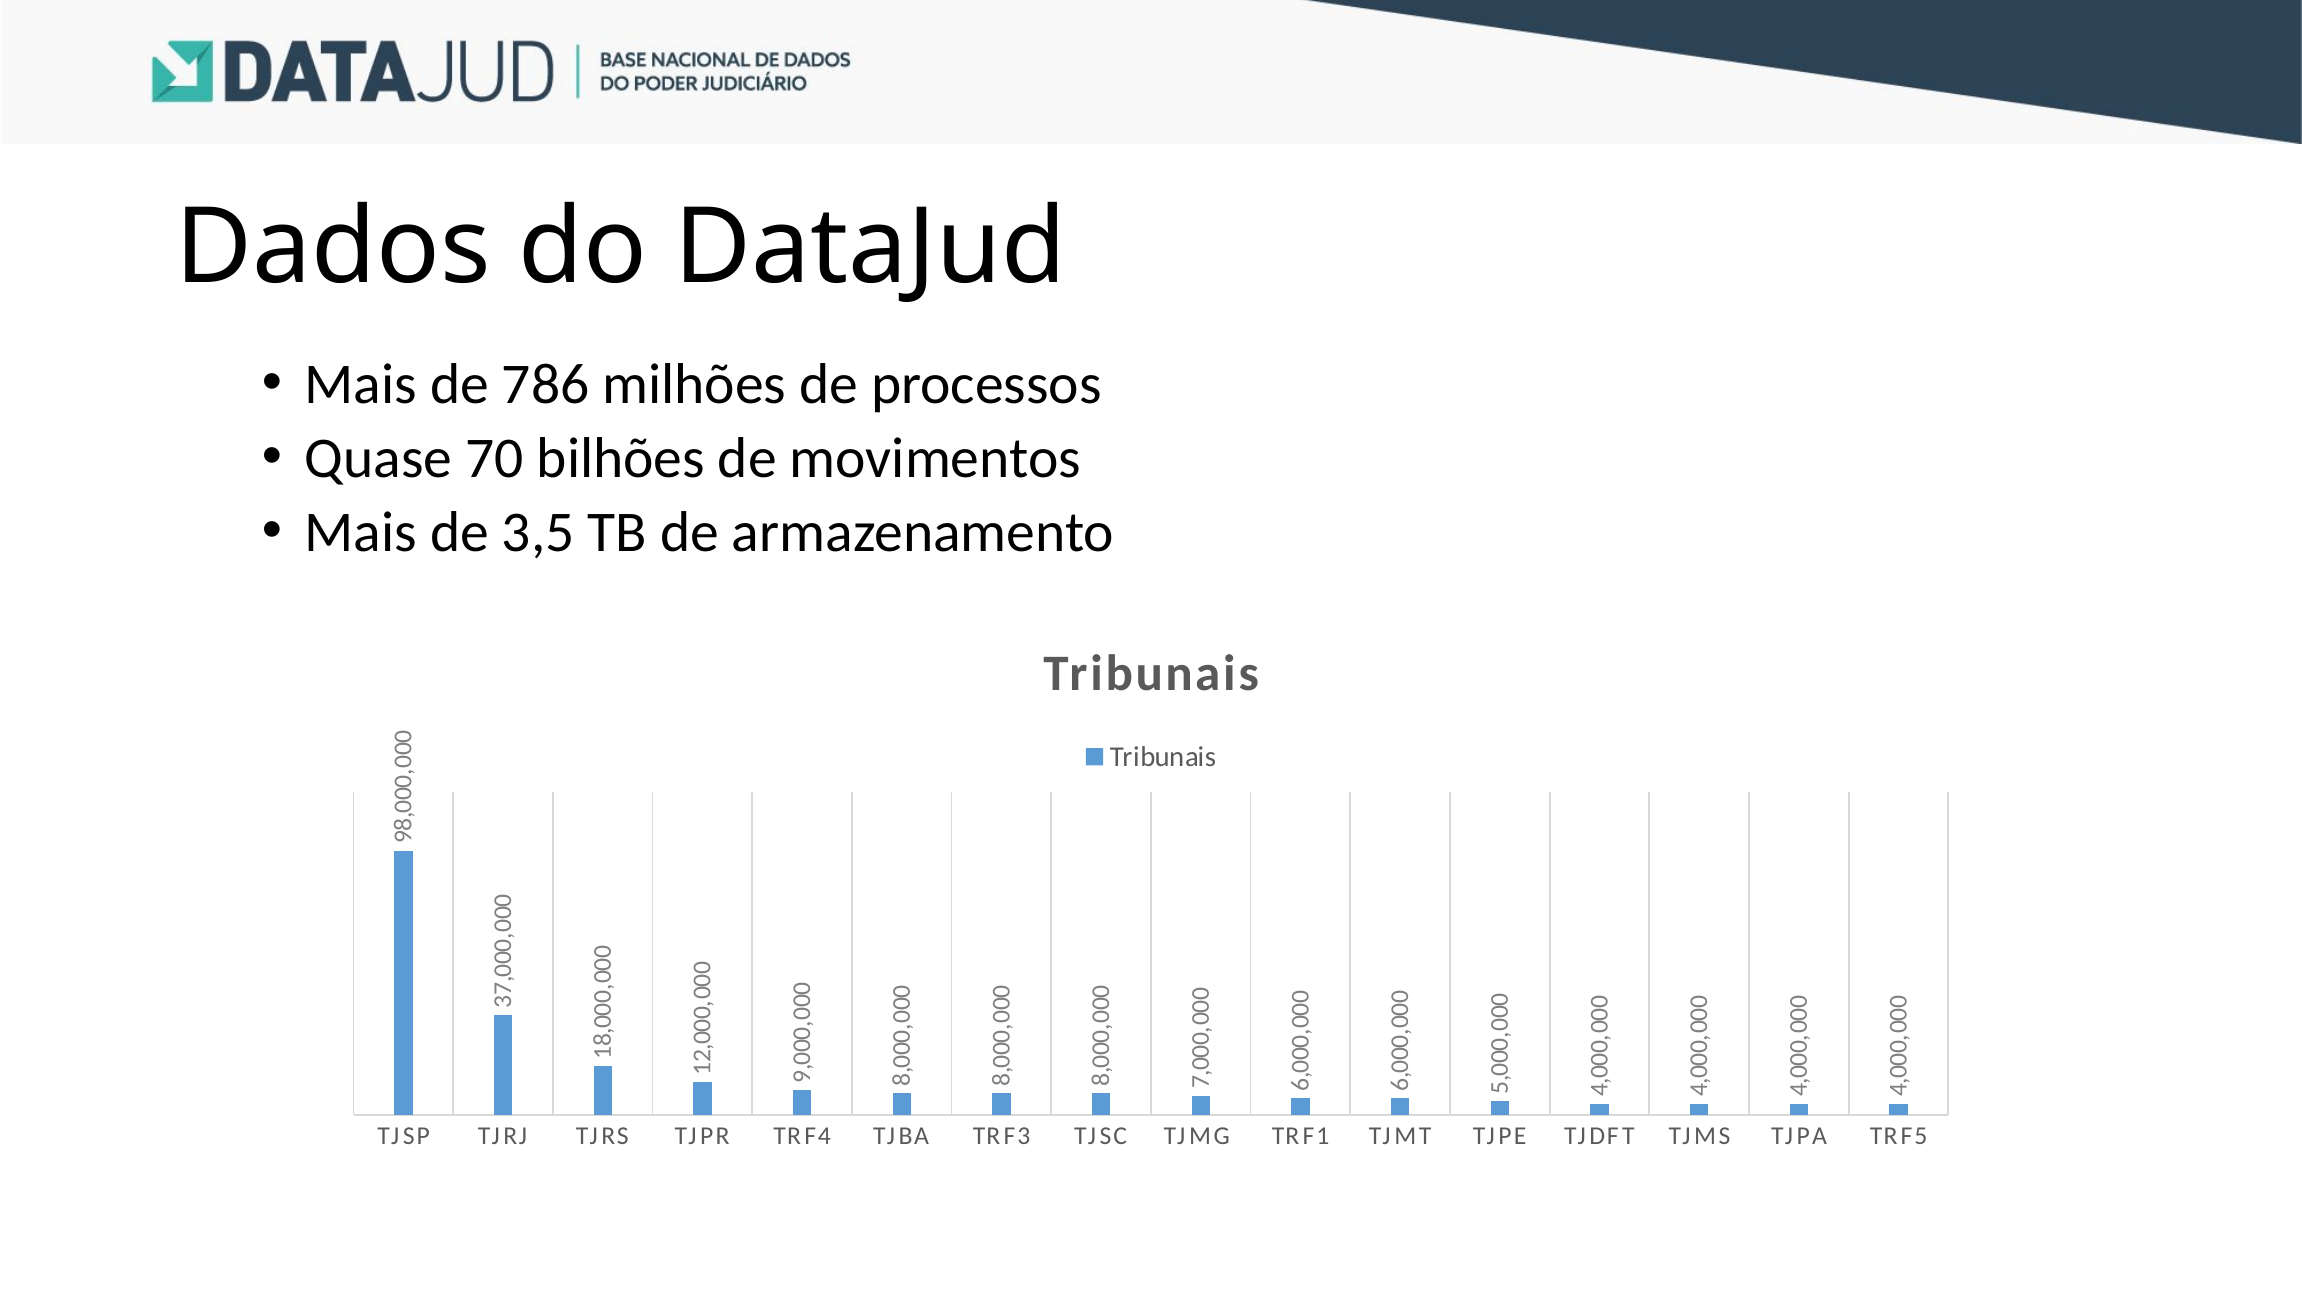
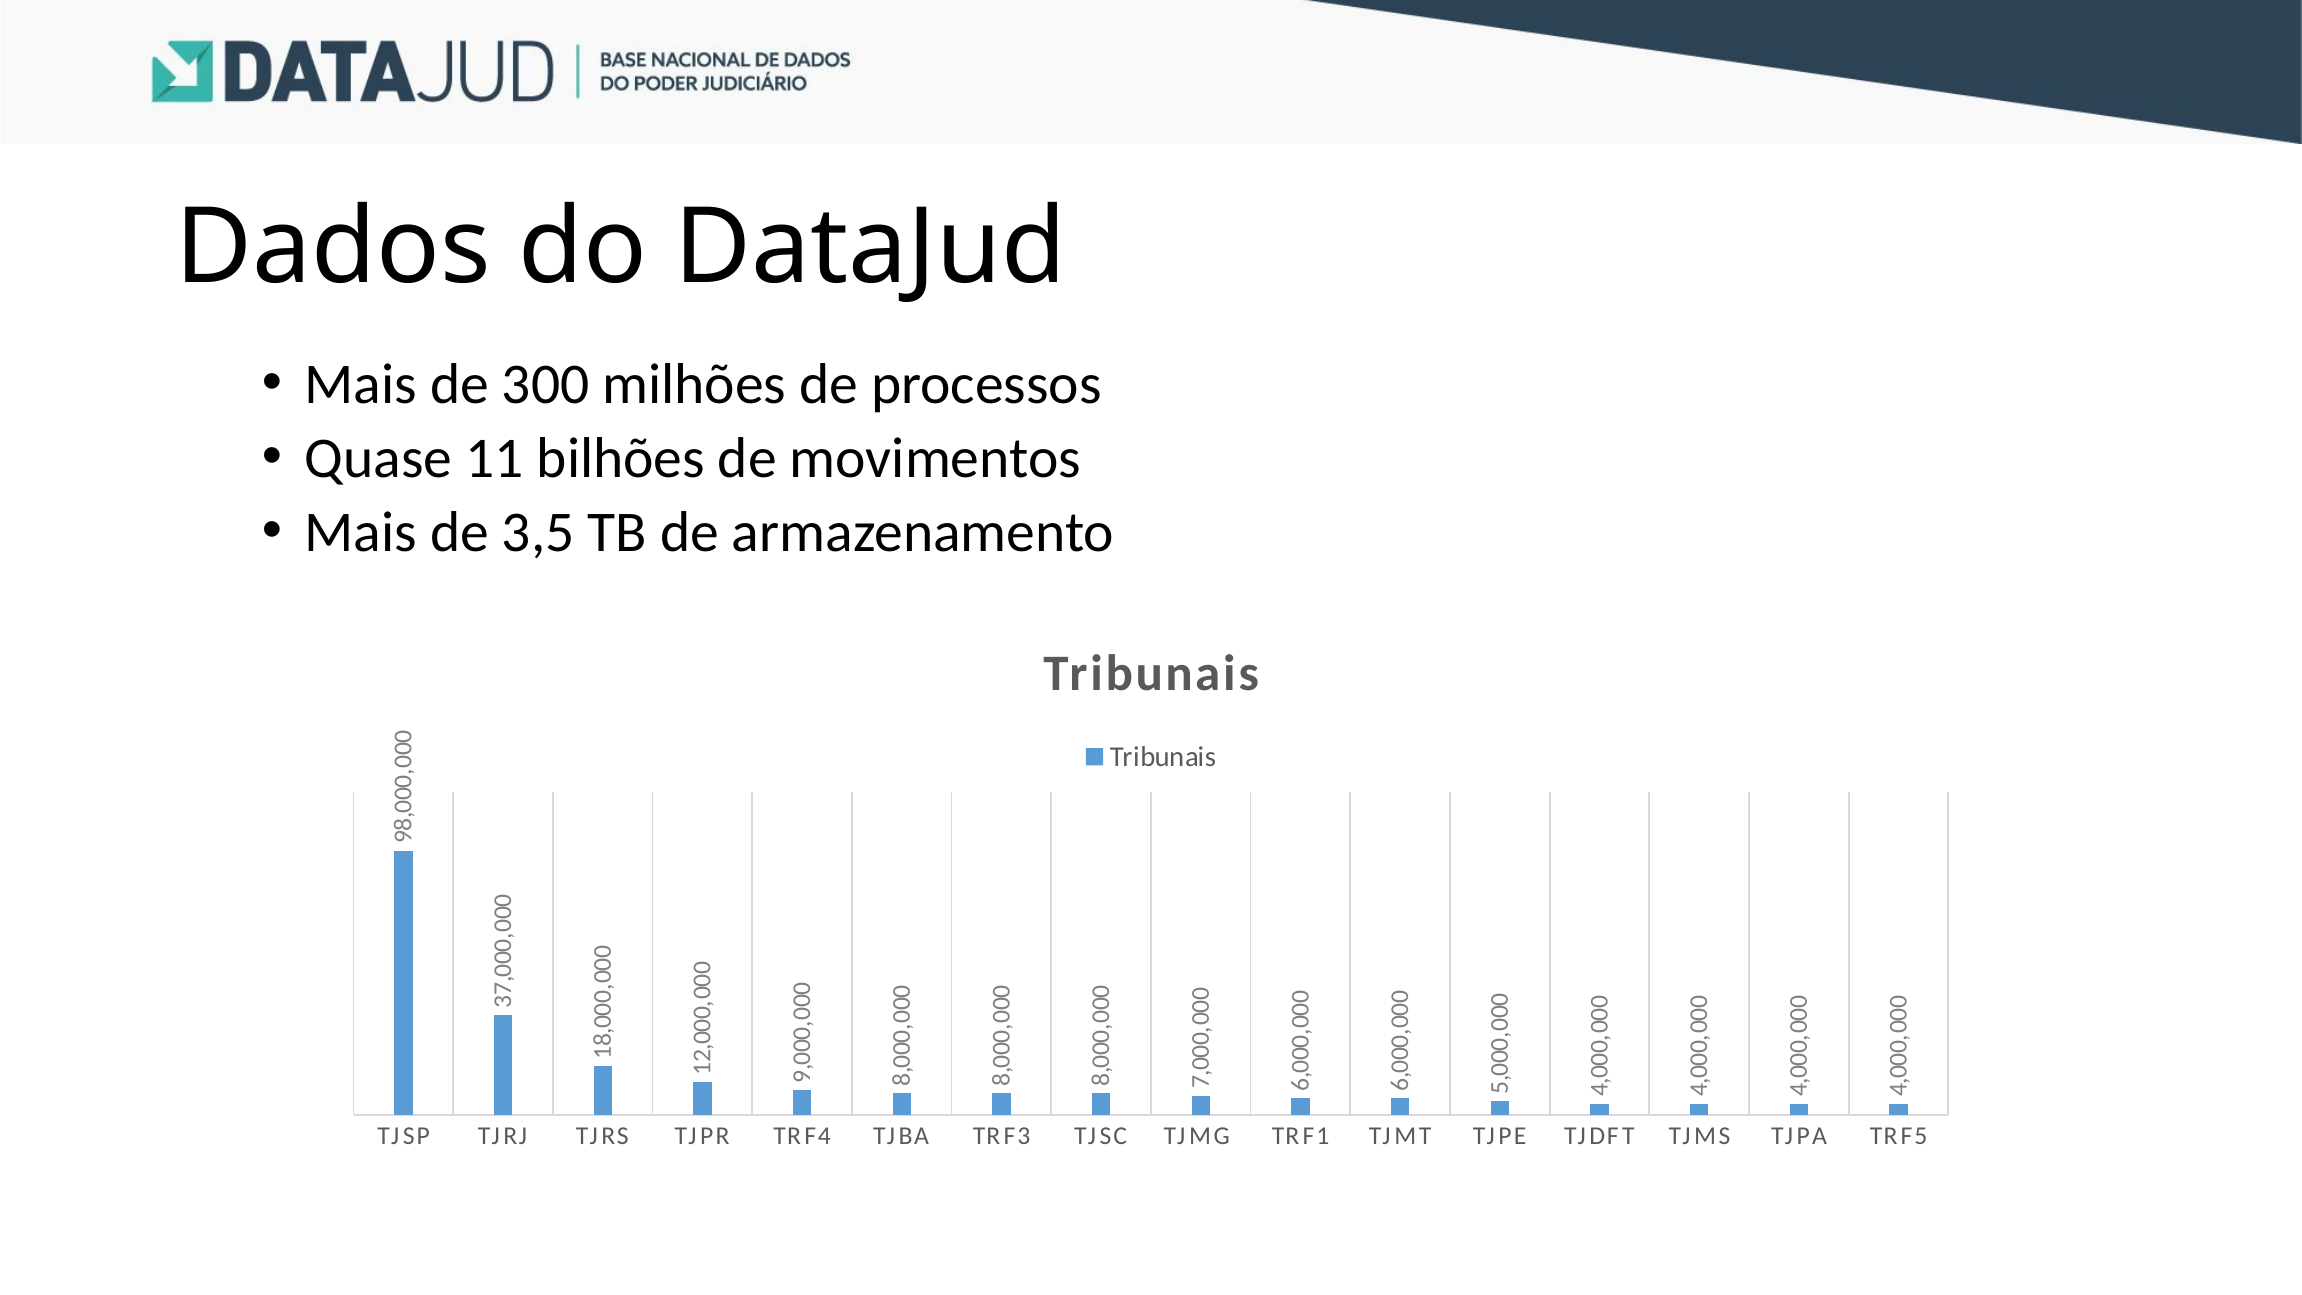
786: 786 -> 300
70: 70 -> 11
